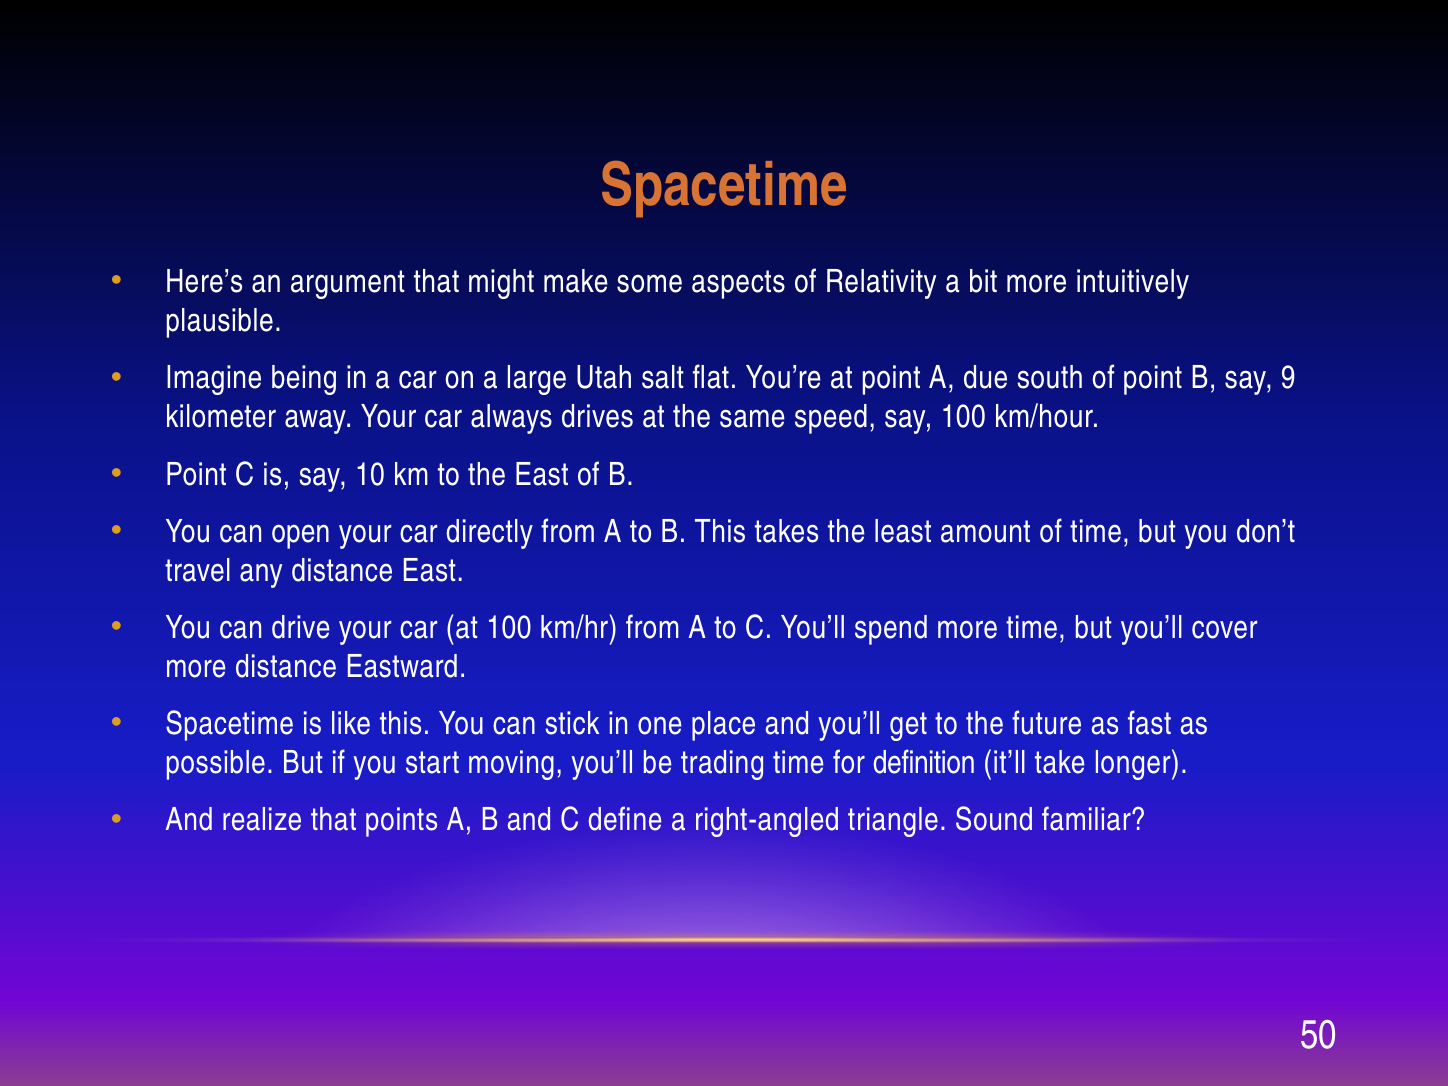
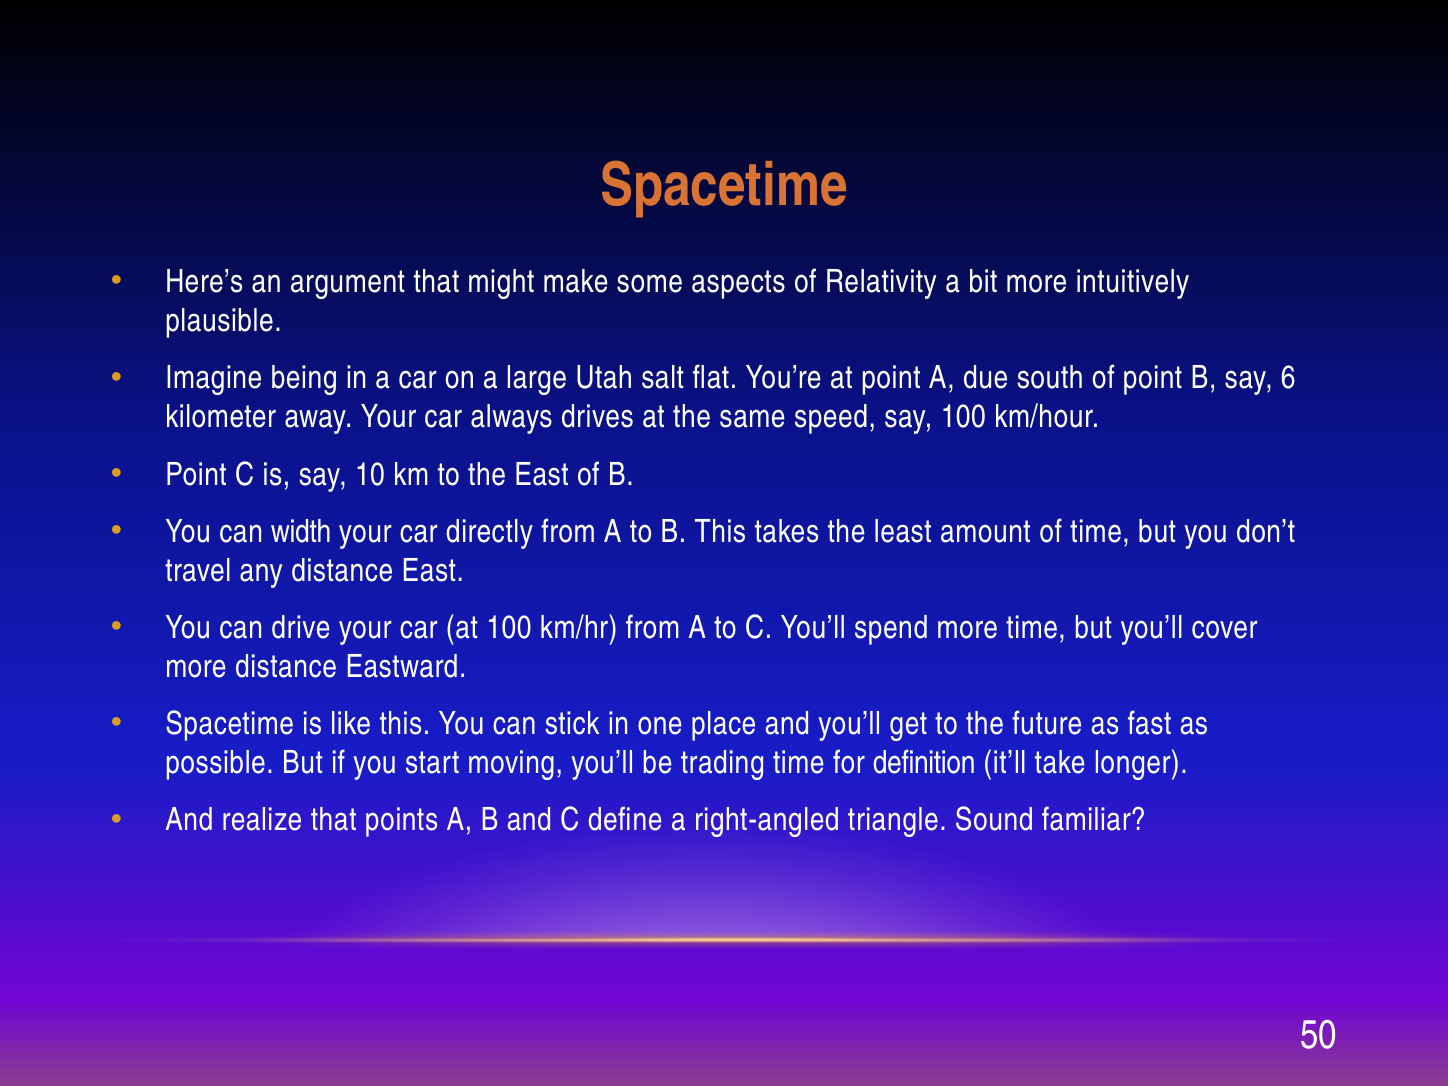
9: 9 -> 6
open: open -> width
